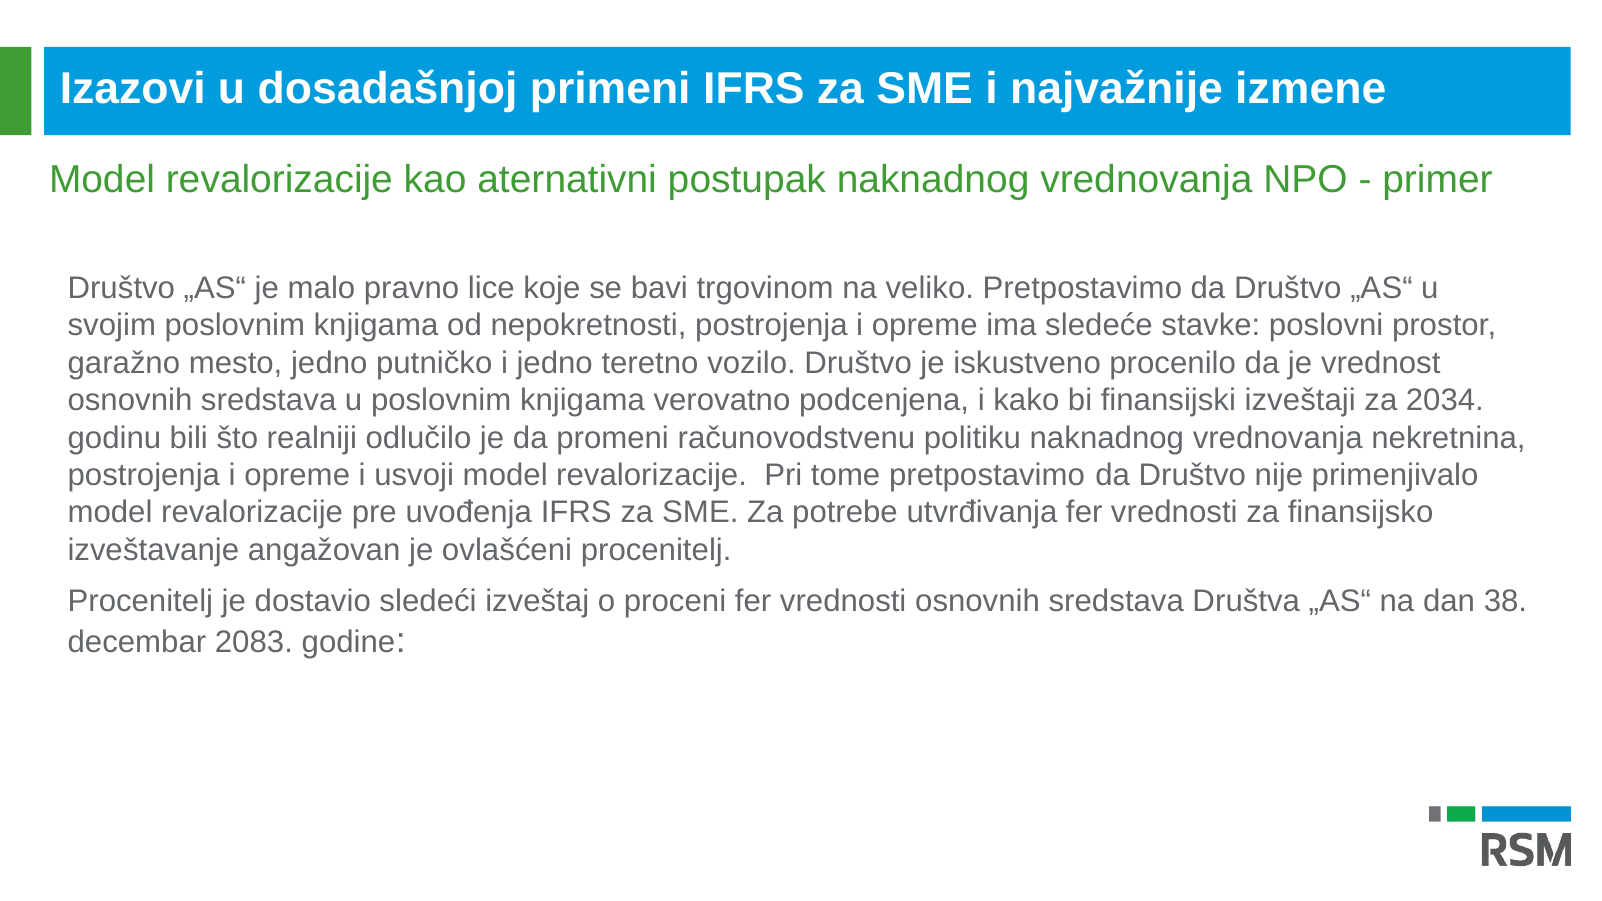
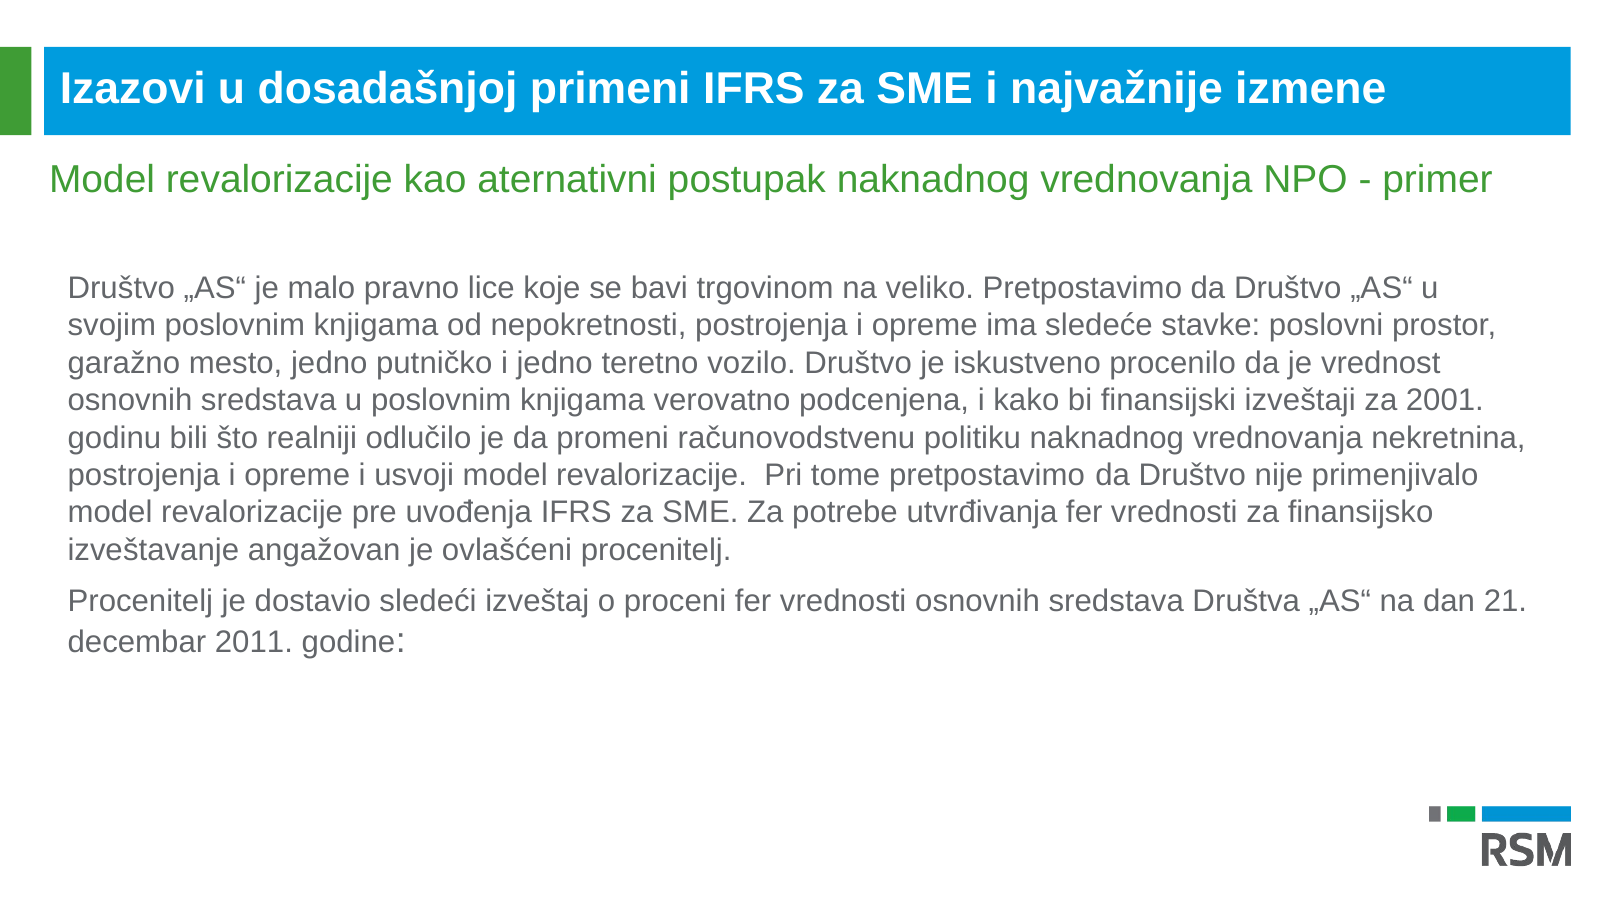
2034: 2034 -> 2001
38: 38 -> 21
2083: 2083 -> 2011
